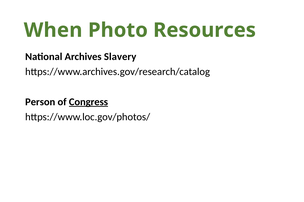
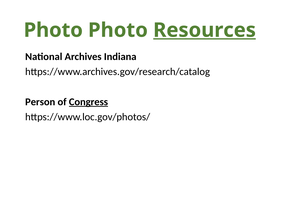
When at (53, 30): When -> Photo
Resources underline: none -> present
Slavery: Slavery -> Indiana
